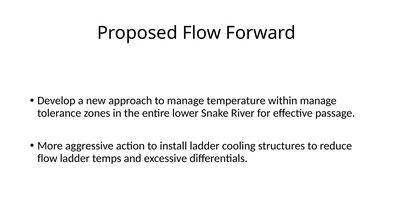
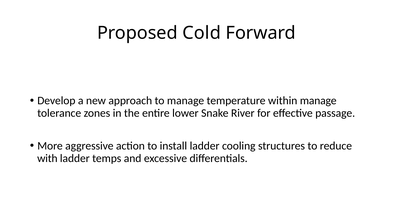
Proposed Flow: Flow -> Cold
flow at (47, 158): flow -> with
